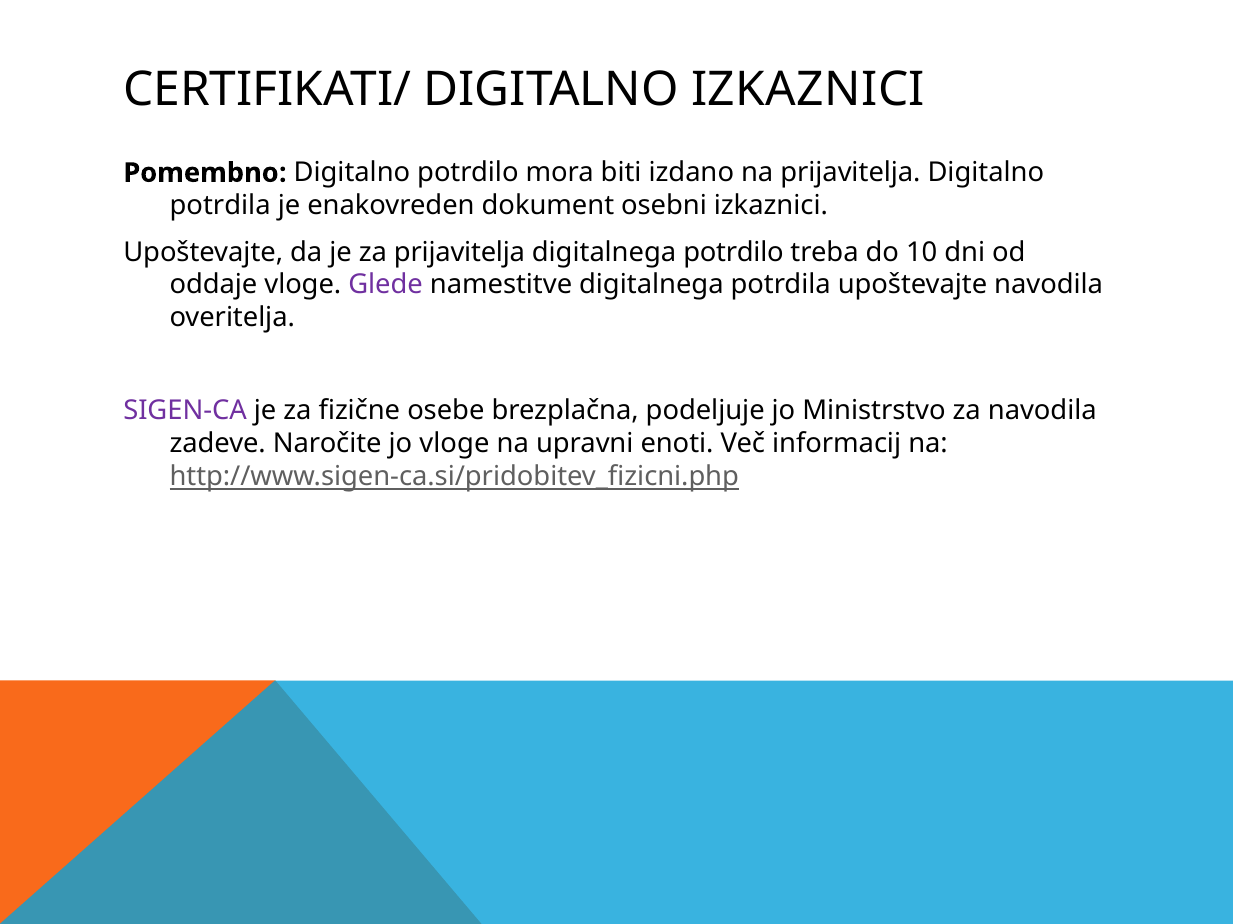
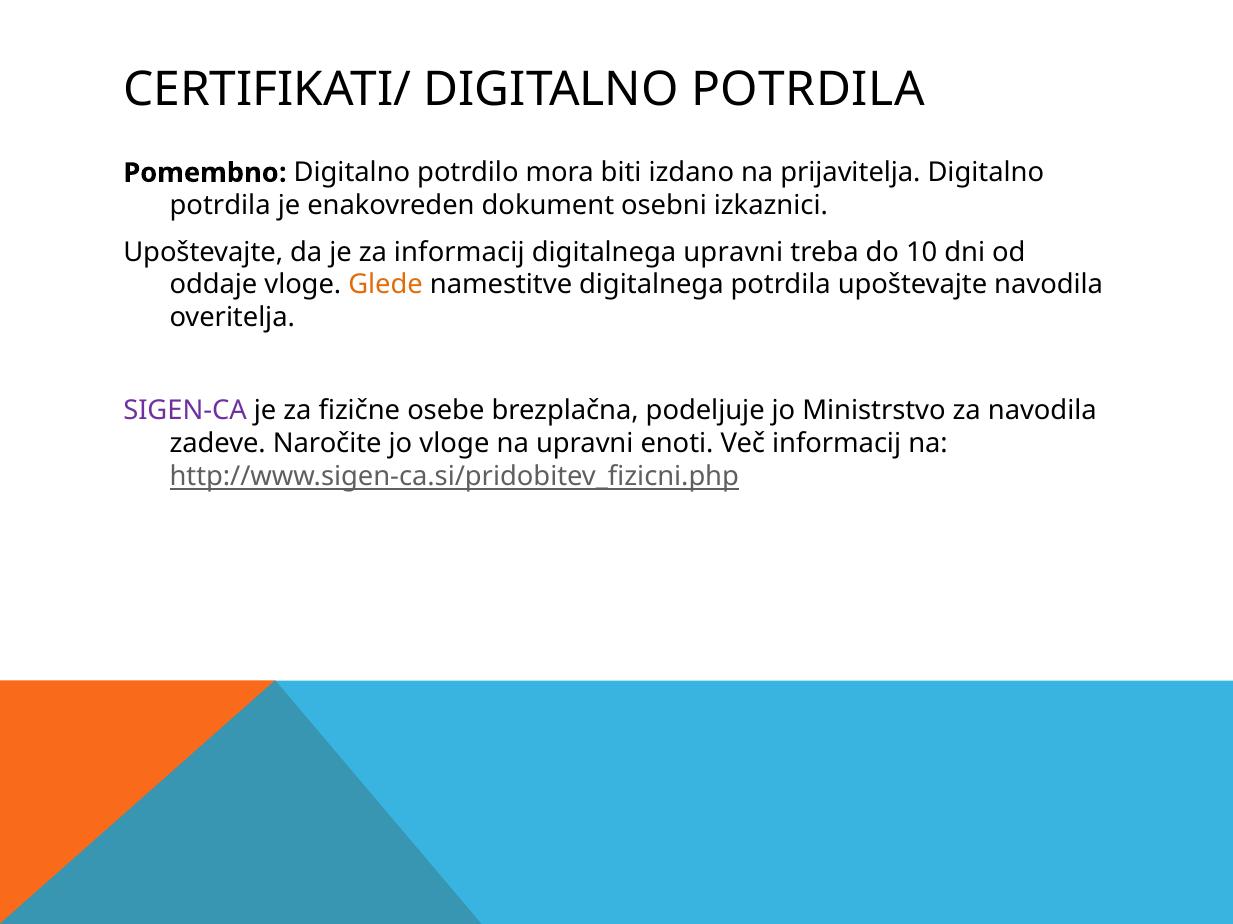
CERTIFIKATI/ DIGITALNO IZKAZNICI: IZKAZNICI -> POTRDILA
za prijavitelja: prijavitelja -> informacij
digitalnega potrdilo: potrdilo -> upravni
Glede colour: purple -> orange
